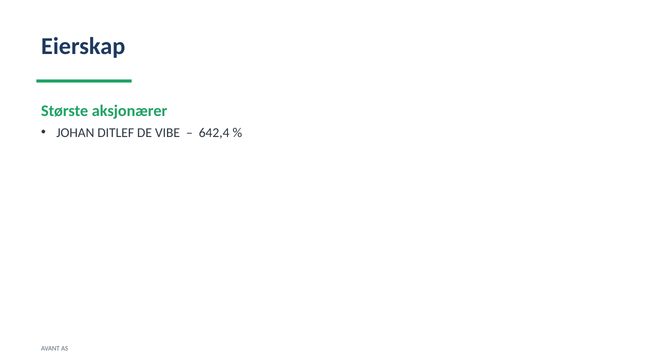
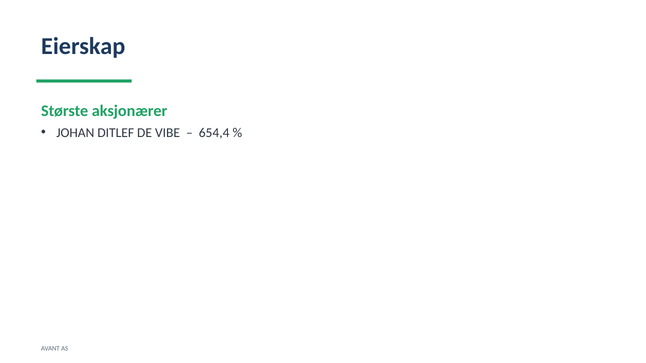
642,4: 642,4 -> 654,4
